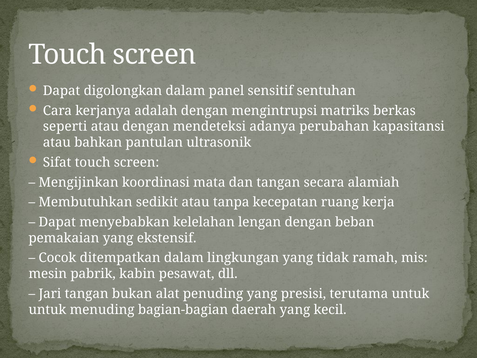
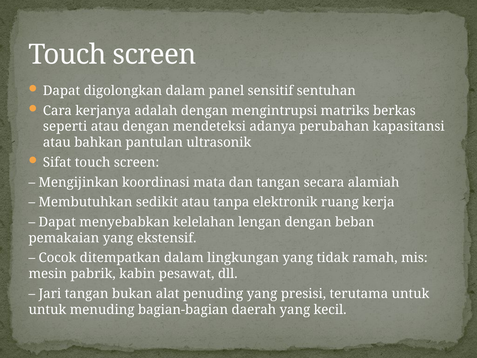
kecepatan: kecepatan -> elektronik
